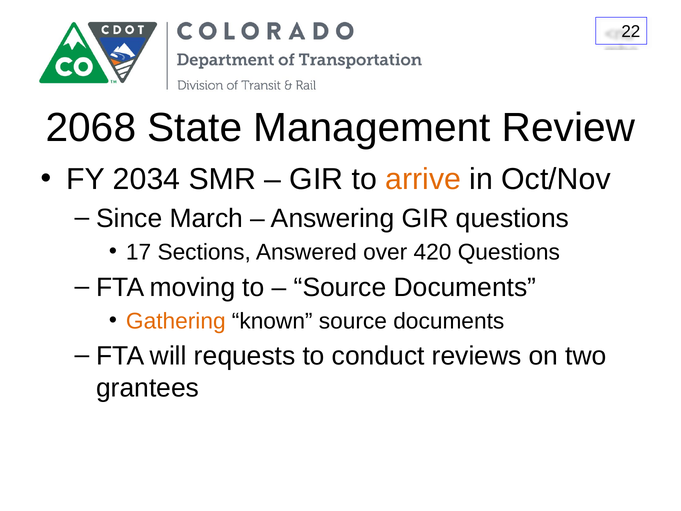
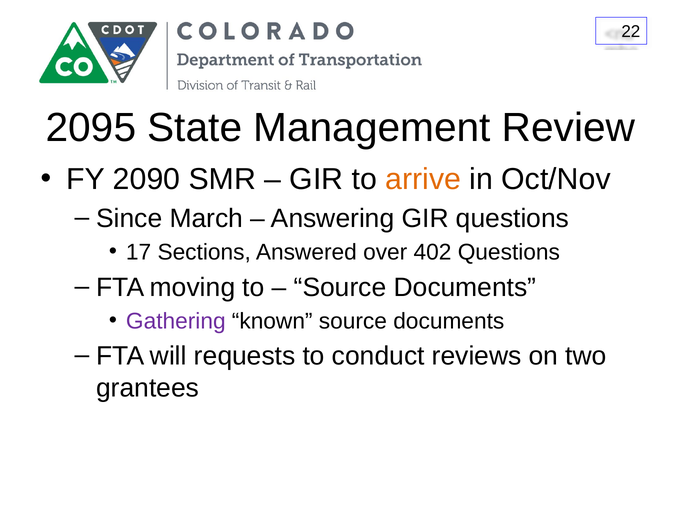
2068: 2068 -> 2095
2034: 2034 -> 2090
420: 420 -> 402
Gathering colour: orange -> purple
